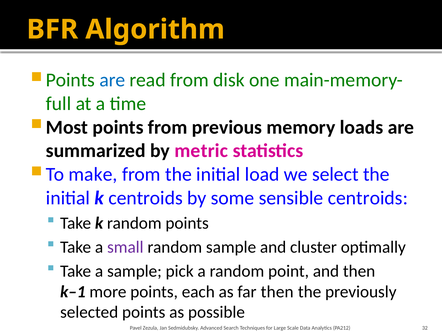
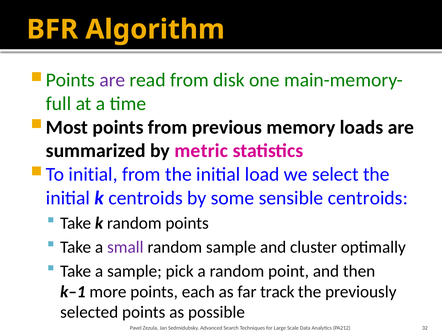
are at (112, 80) colour: blue -> purple
make at (93, 175): make -> initial
far then: then -> track
